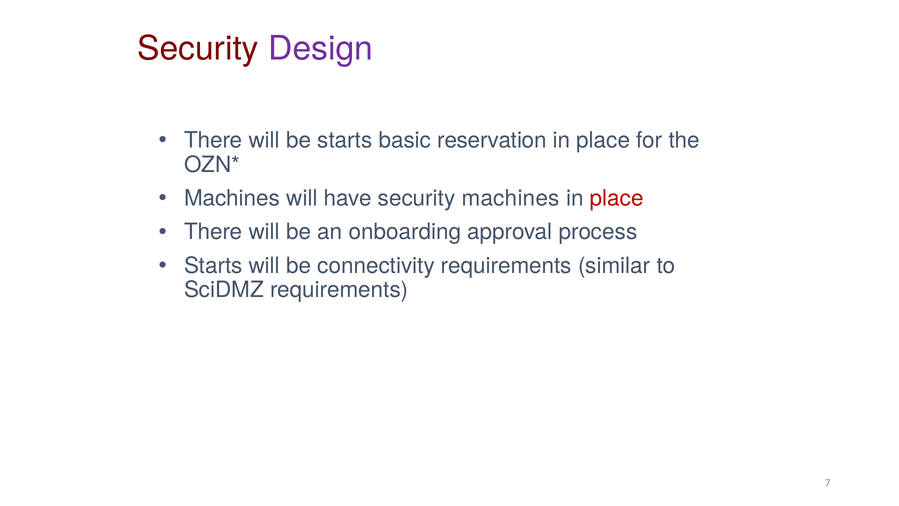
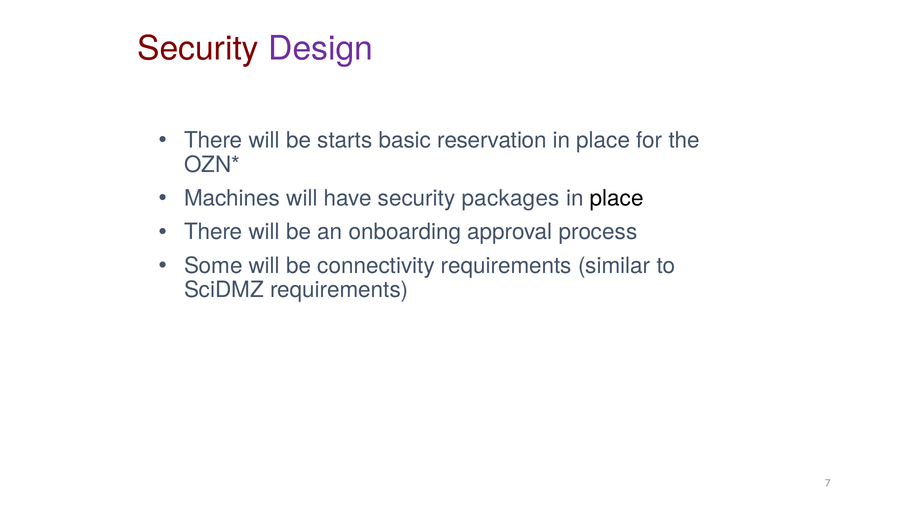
security machines: machines -> packages
place at (617, 198) colour: red -> black
Starts at (213, 266): Starts -> Some
